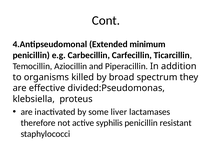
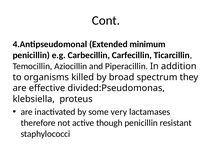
liver: liver -> very
syphilis: syphilis -> though
